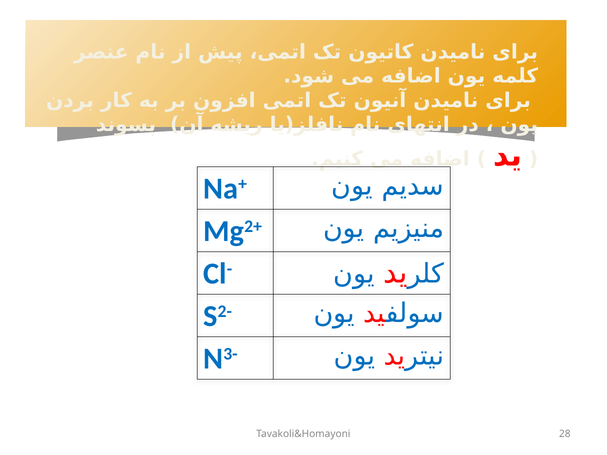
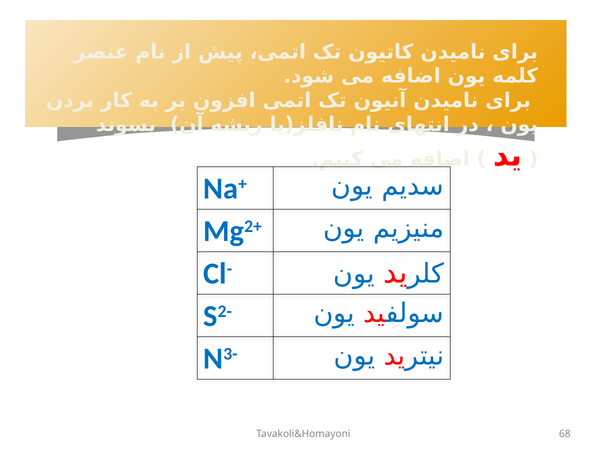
28: 28 -> 68
